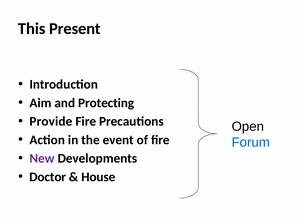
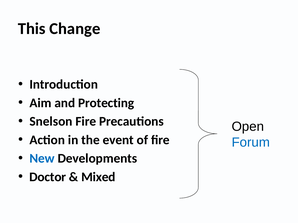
Present: Present -> Change
Provide: Provide -> Snelson
New colour: purple -> blue
House: House -> Mixed
